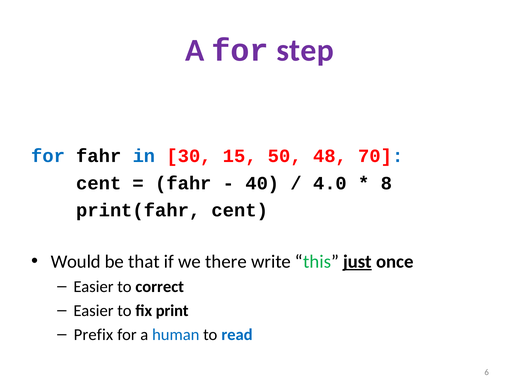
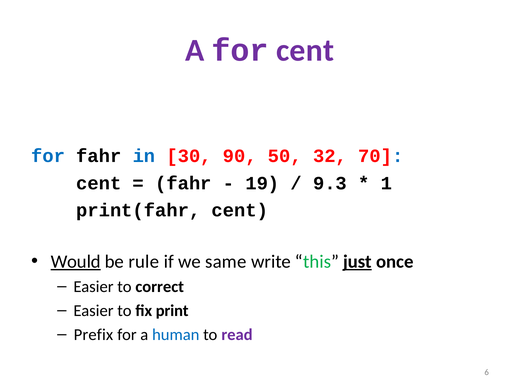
for step: step -> cent
15: 15 -> 90
48: 48 -> 32
40: 40 -> 19
4.0: 4.0 -> 9.3
8: 8 -> 1
Would underline: none -> present
that: that -> rule
there: there -> same
read colour: blue -> purple
